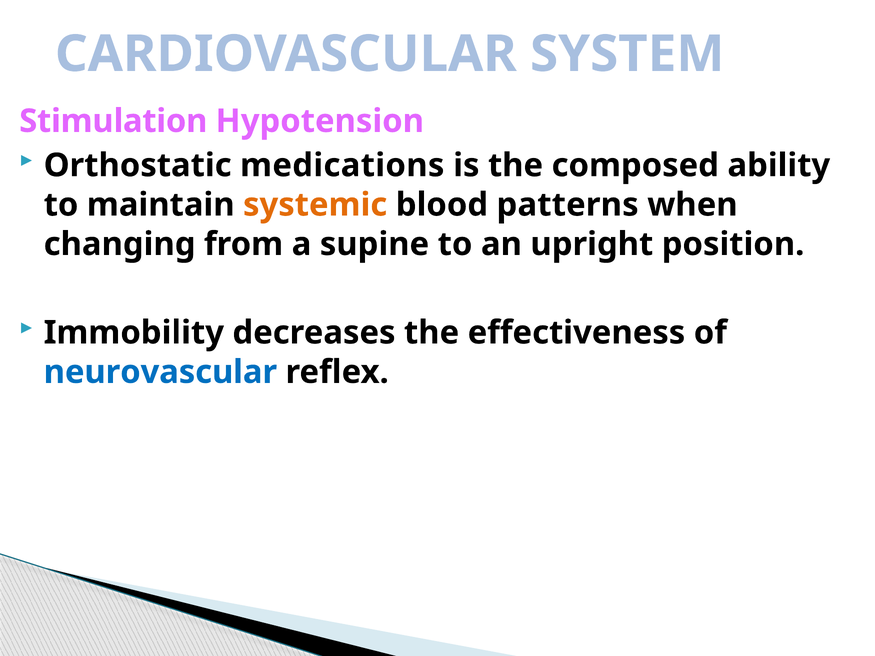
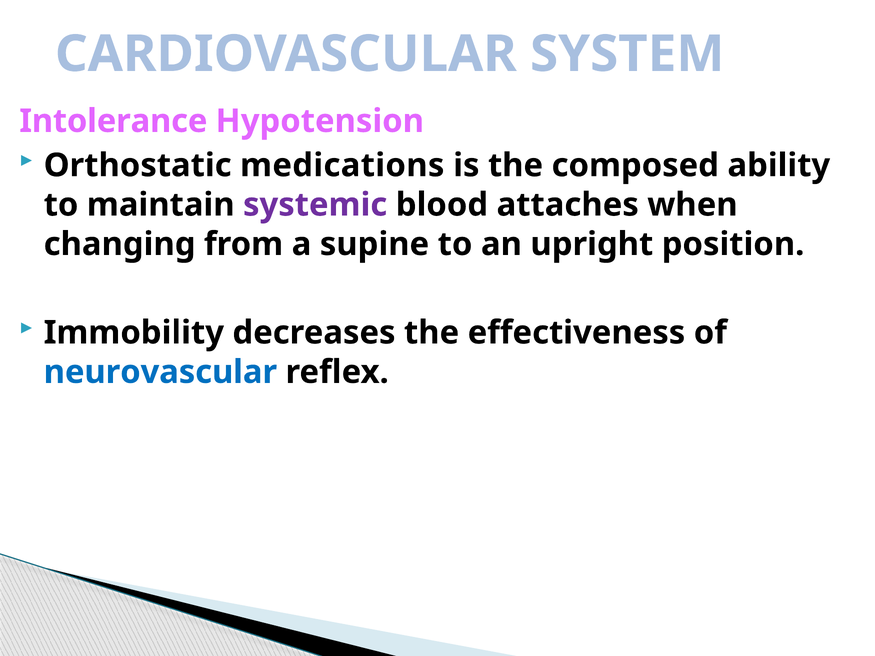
Stimulation: Stimulation -> Intolerance
systemic colour: orange -> purple
patterns: patterns -> attaches
